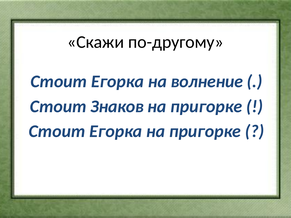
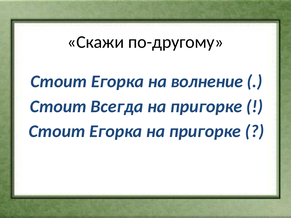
Знаков: Знаков -> Всегда
